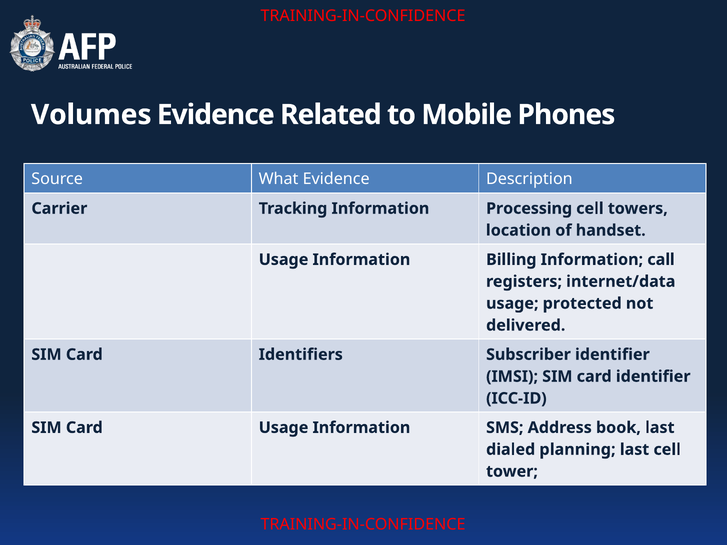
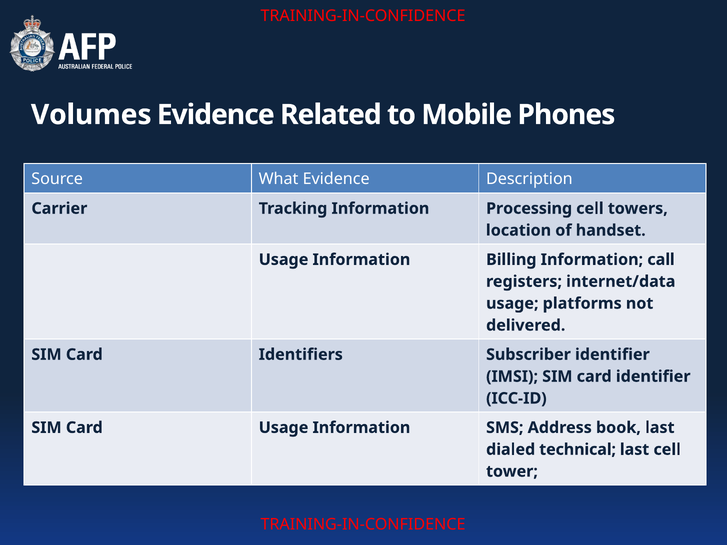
protected: protected -> platforms
planning: planning -> technical
